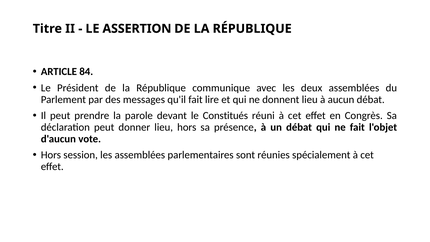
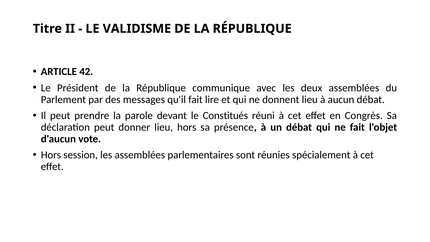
ASSERTION: ASSERTION -> VALIDISME
84: 84 -> 42
